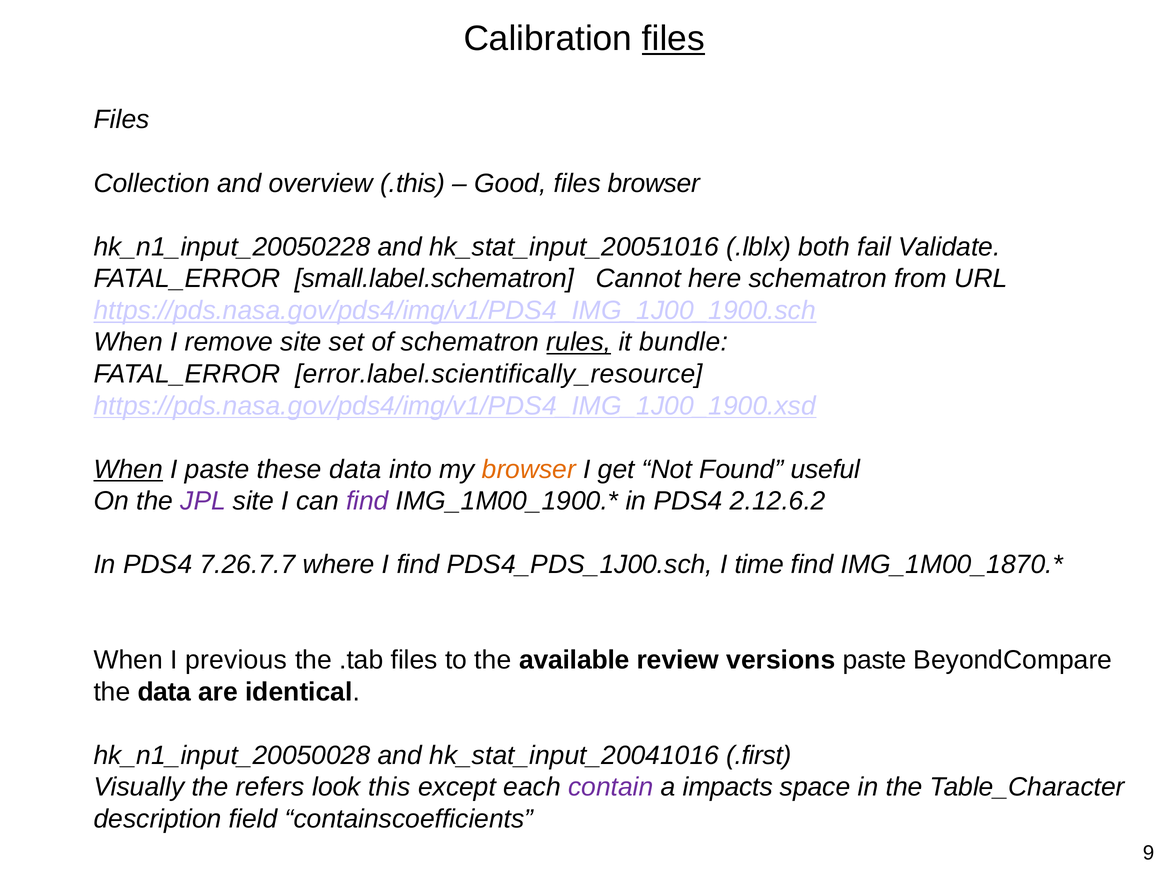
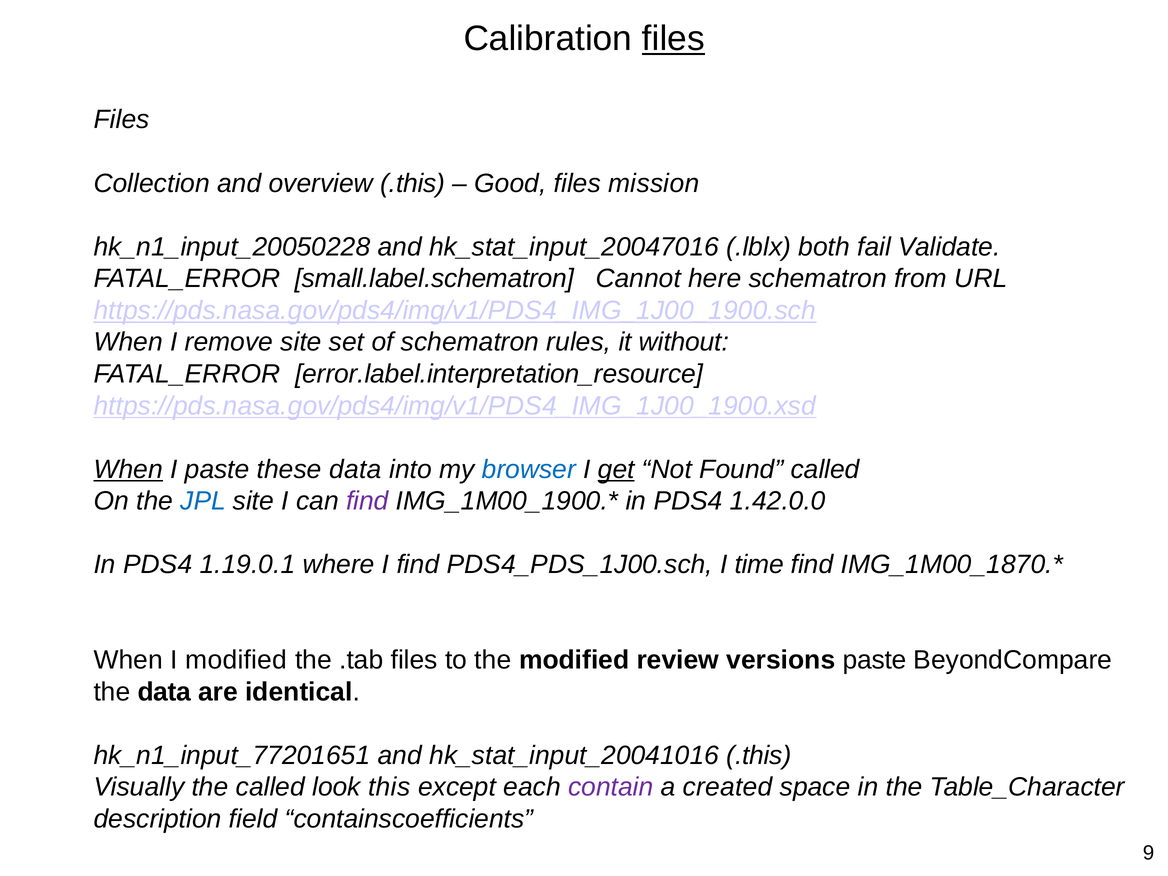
files browser: browser -> mission
hk_stat_input_20051016: hk_stat_input_20051016 -> hk_stat_input_20047016
rules underline: present -> none
bundle: bundle -> without
error.label.scientifically_resource: error.label.scientifically_resource -> error.label.interpretation_resource
browser at (529, 469) colour: orange -> blue
get underline: none -> present
Found useful: useful -> called
JPL colour: purple -> blue
2.12.6.2: 2.12.6.2 -> 1.42.0.0
7.26.7.7: 7.26.7.7 -> 1.19.0.1
I previous: previous -> modified
the available: available -> modified
hk_n1_input_20050028: hk_n1_input_20050028 -> hk_n1_input_77201651
hk_stat_input_20041016 .first: .first -> .this
the refers: refers -> called
impacts: impacts -> created
